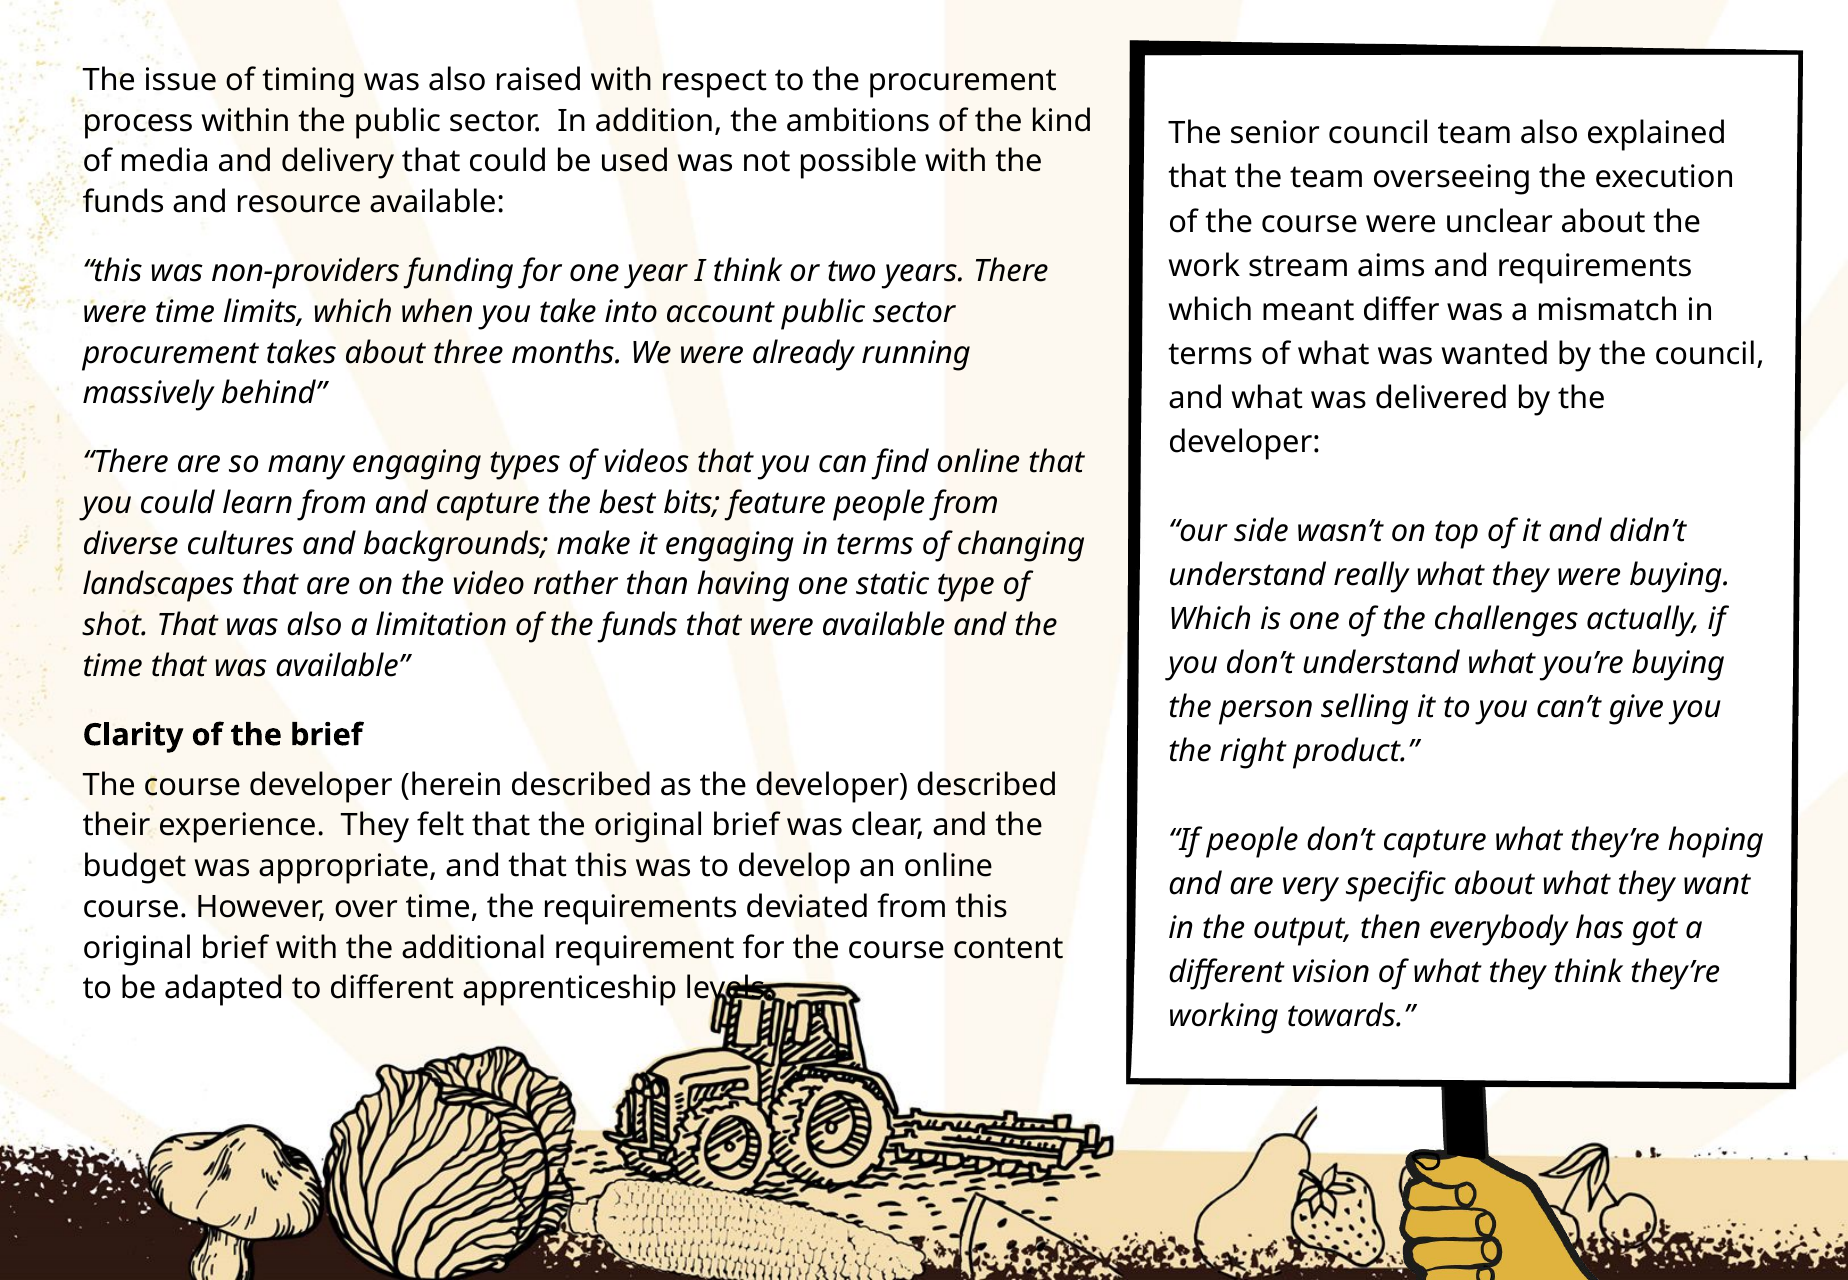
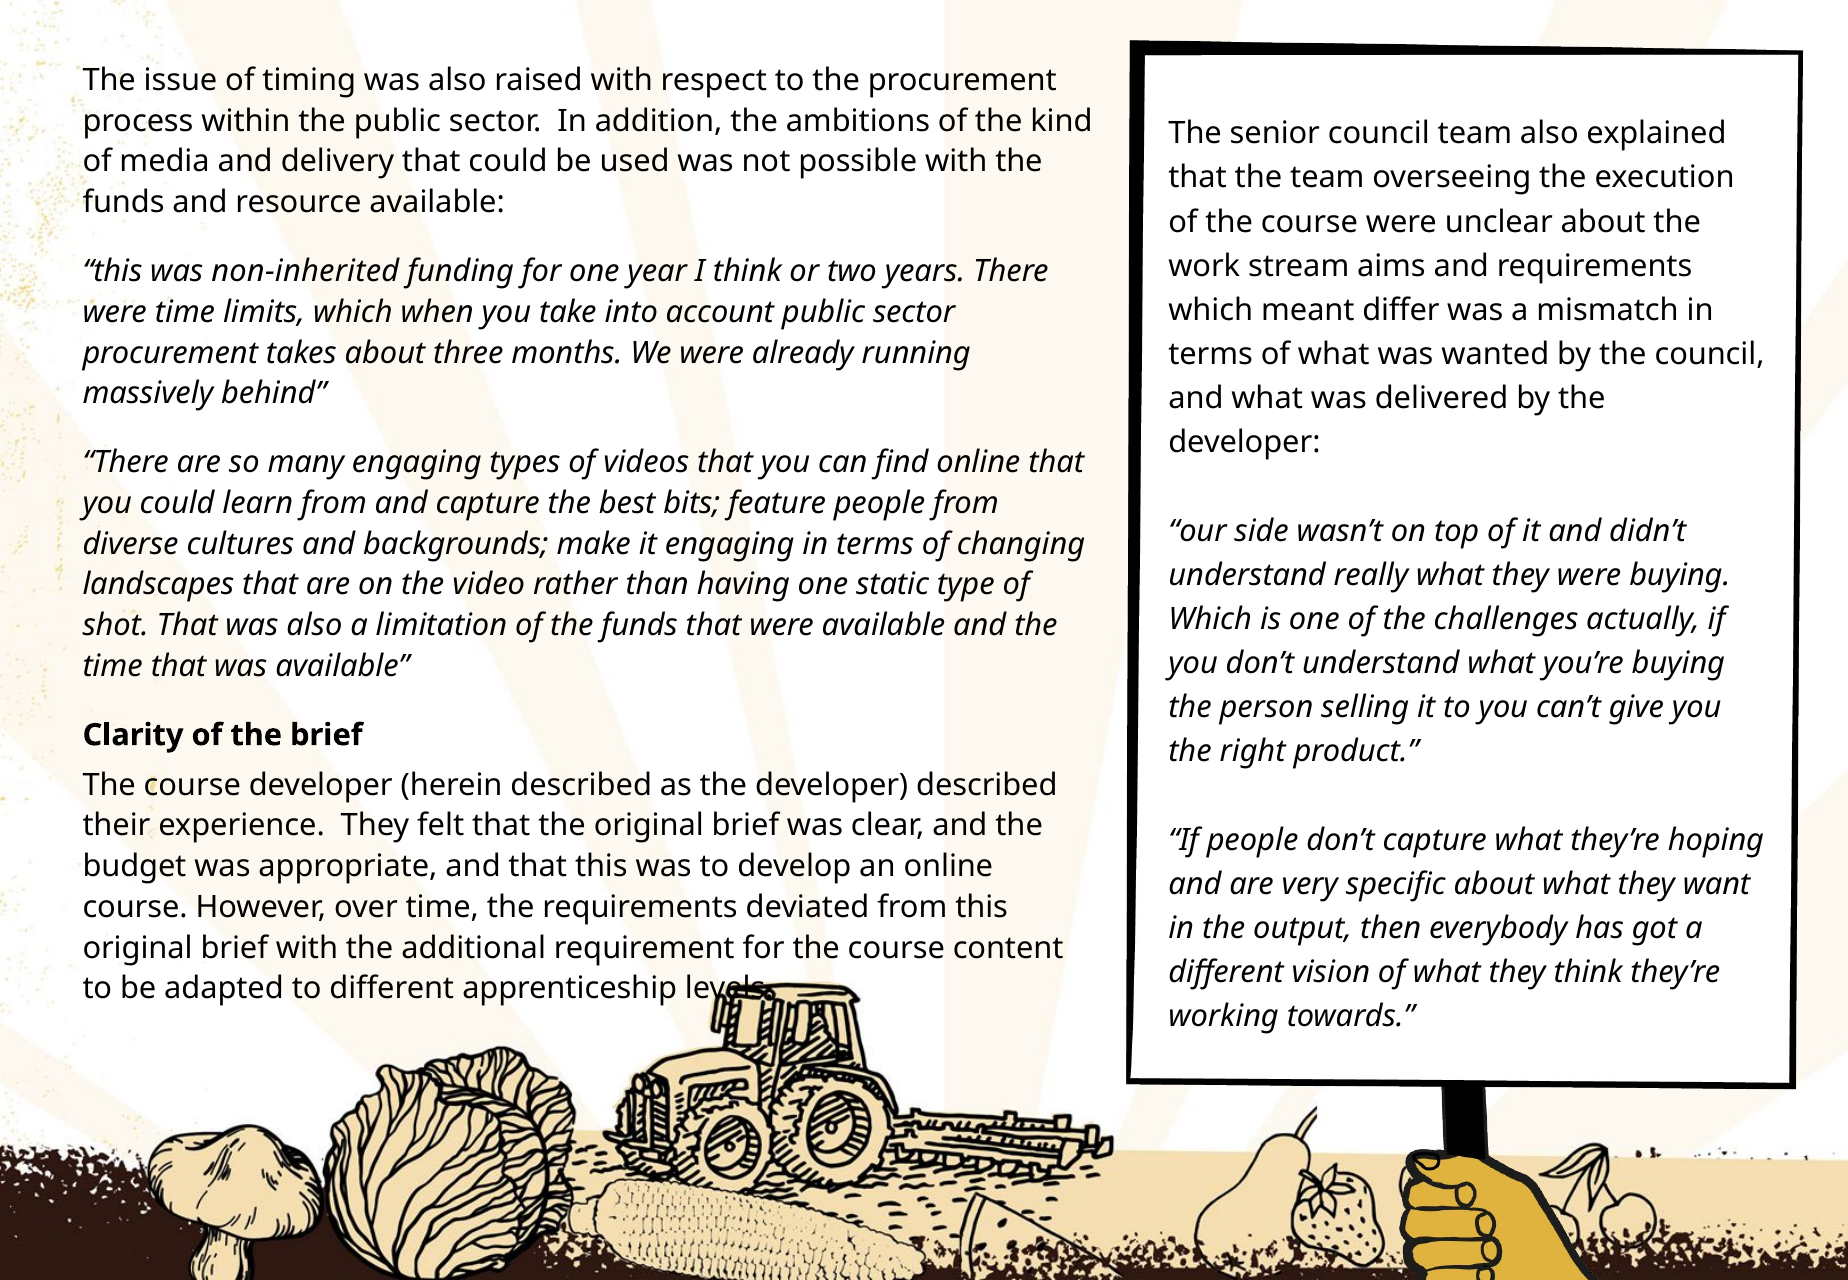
non-providers: non-providers -> non-inherited
